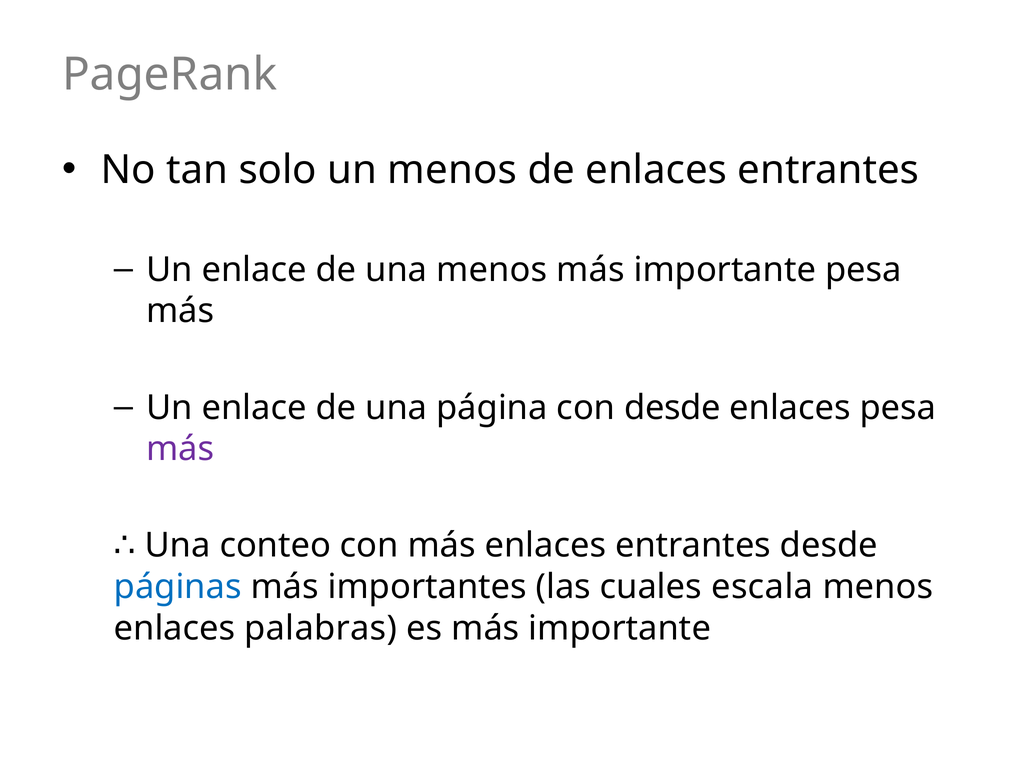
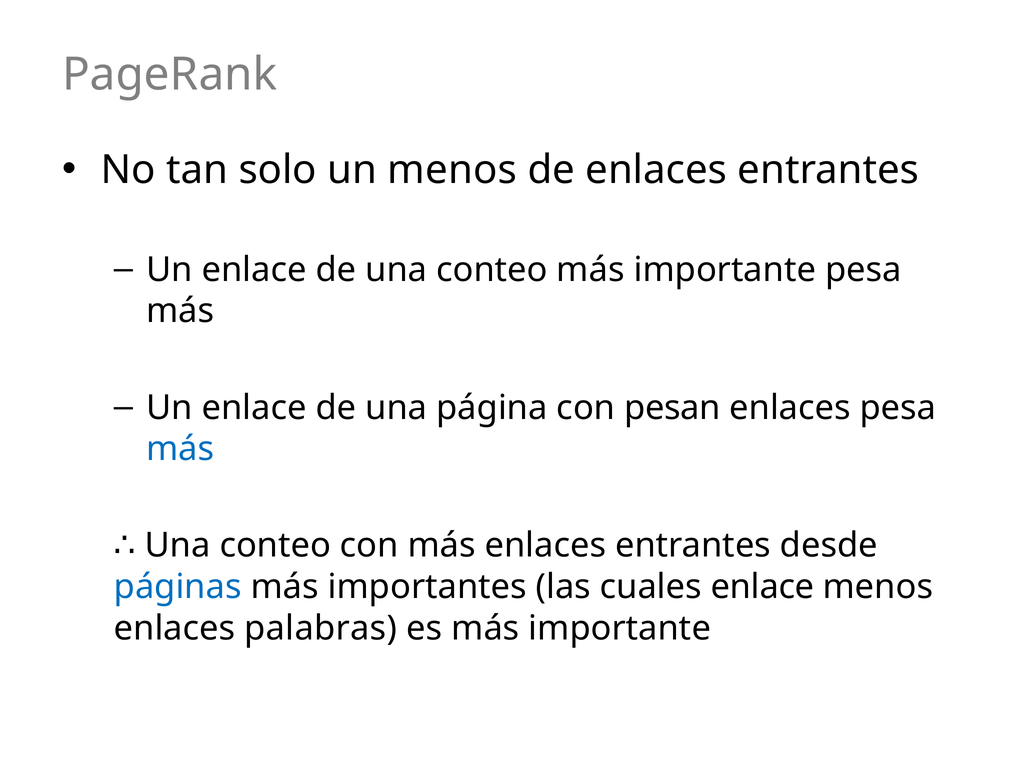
de una menos: menos -> conteo
con desde: desde -> pesan
más at (180, 449) colour: purple -> blue
cuales escala: escala -> enlace
